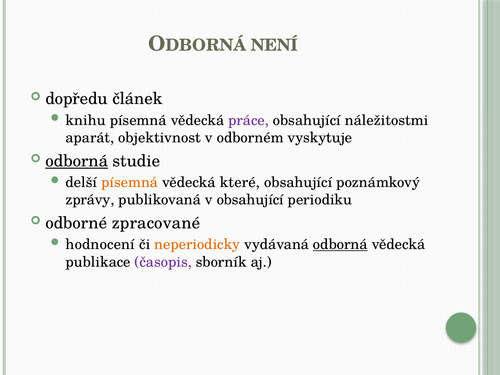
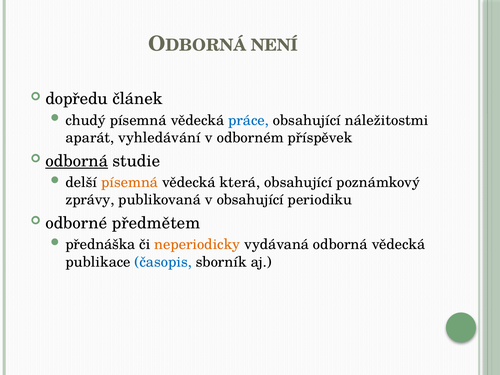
knihu: knihu -> chudý
práce colour: purple -> blue
objektivnost: objektivnost -> vyhledávání
vyskytuje: vyskytuje -> příspěvek
které: které -> která
zpracované: zpracované -> předmětem
hodnocení: hodnocení -> přednáška
odborná at (340, 244) underline: present -> none
časopis colour: purple -> blue
